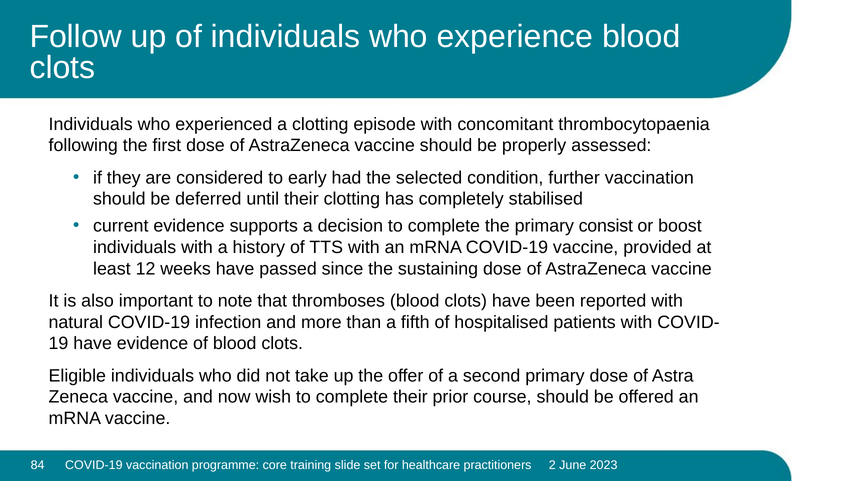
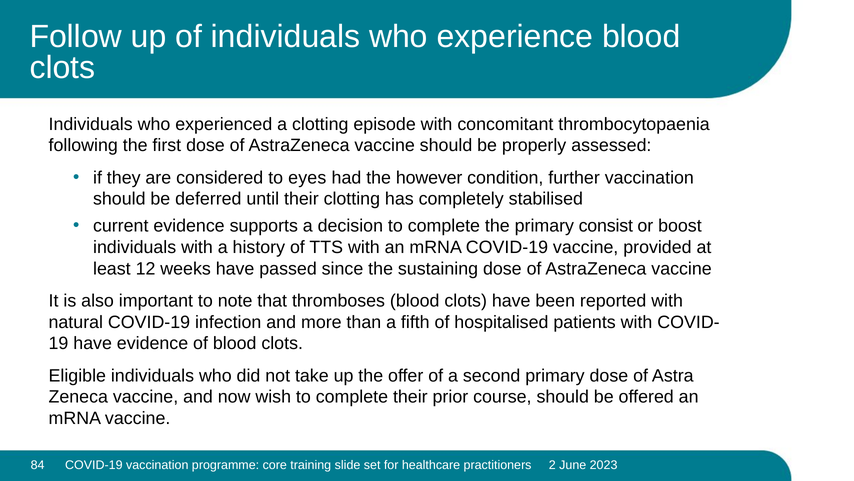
early: early -> eyes
selected: selected -> however
